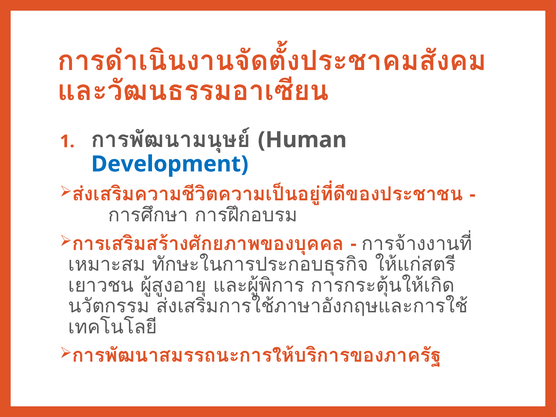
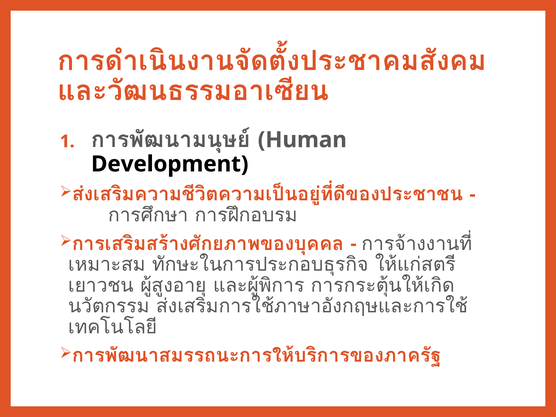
Development colour: blue -> black
